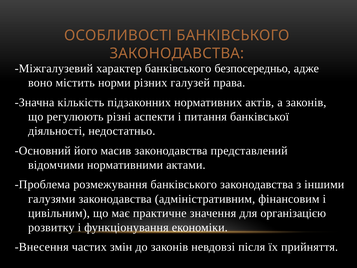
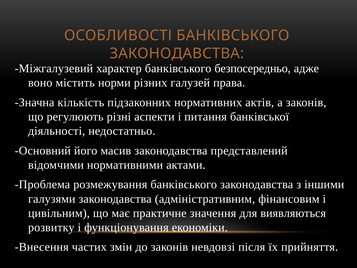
організацією: організацією -> виявляються
